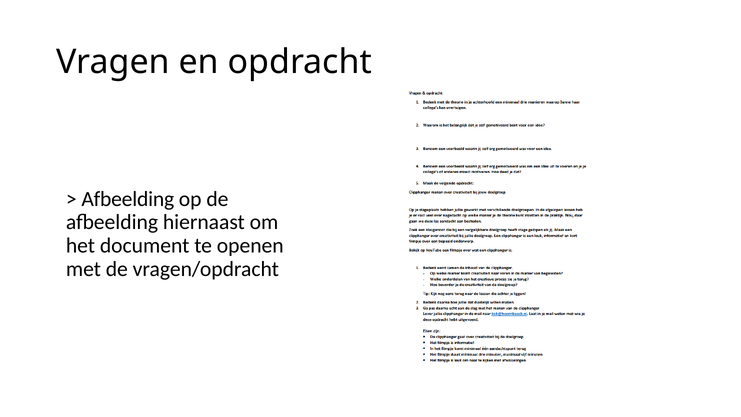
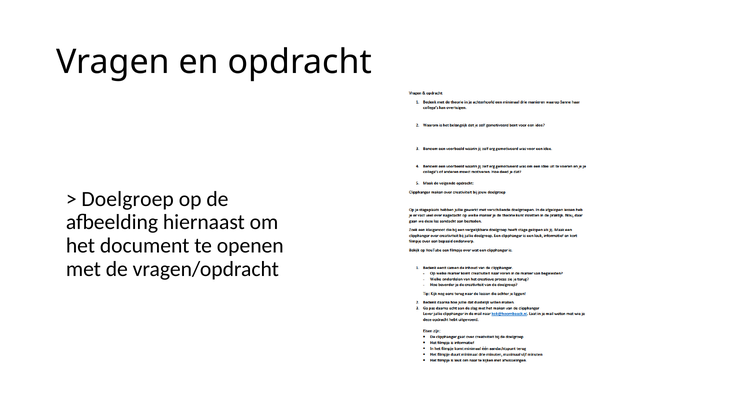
Afbeelding at (128, 199): Afbeelding -> Doelgroep
